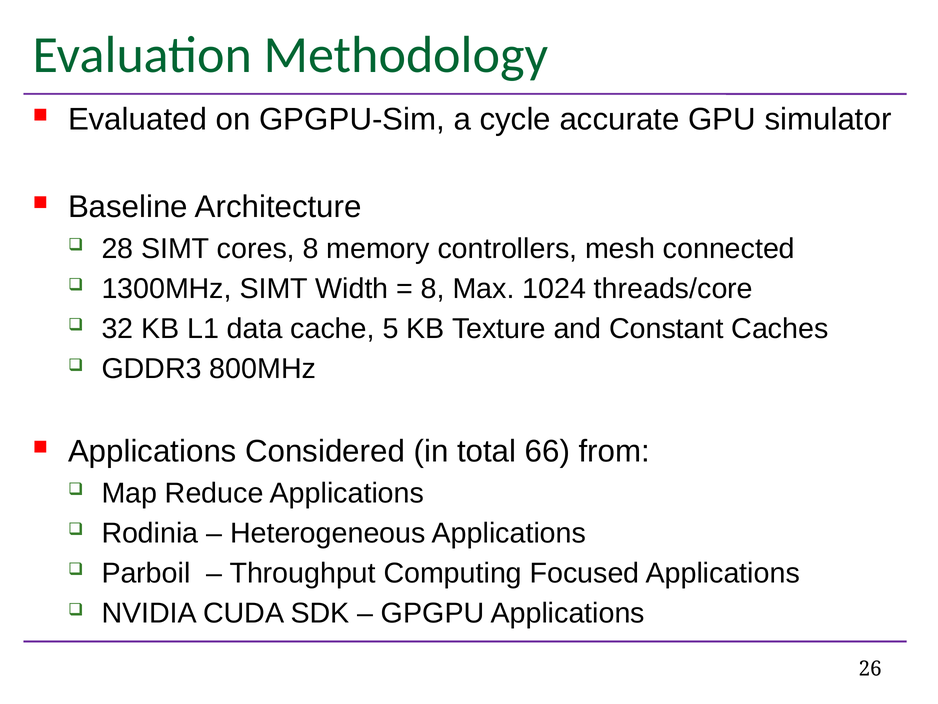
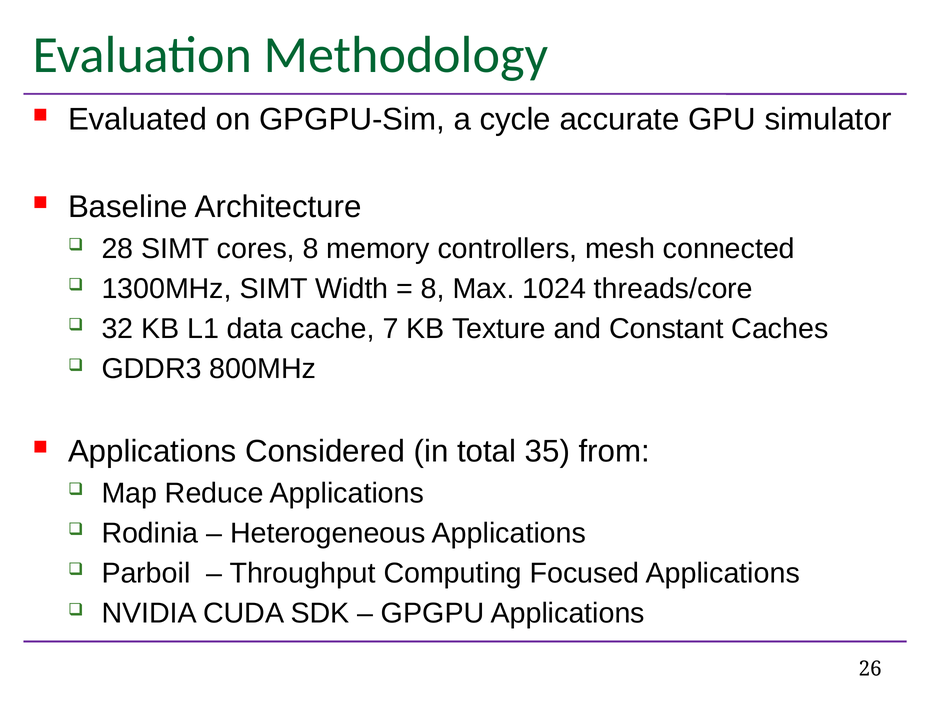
5: 5 -> 7
66: 66 -> 35
